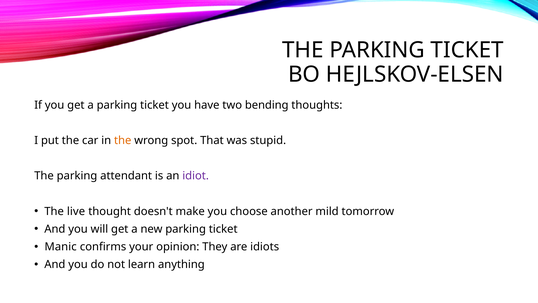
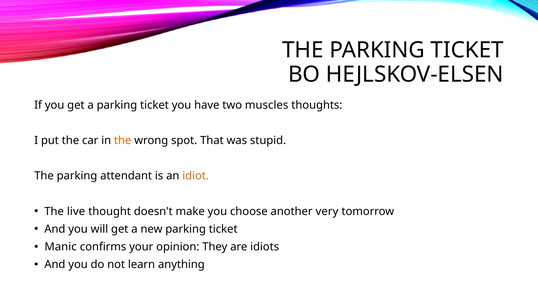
bending: bending -> muscles
idiot colour: purple -> orange
mild: mild -> very
